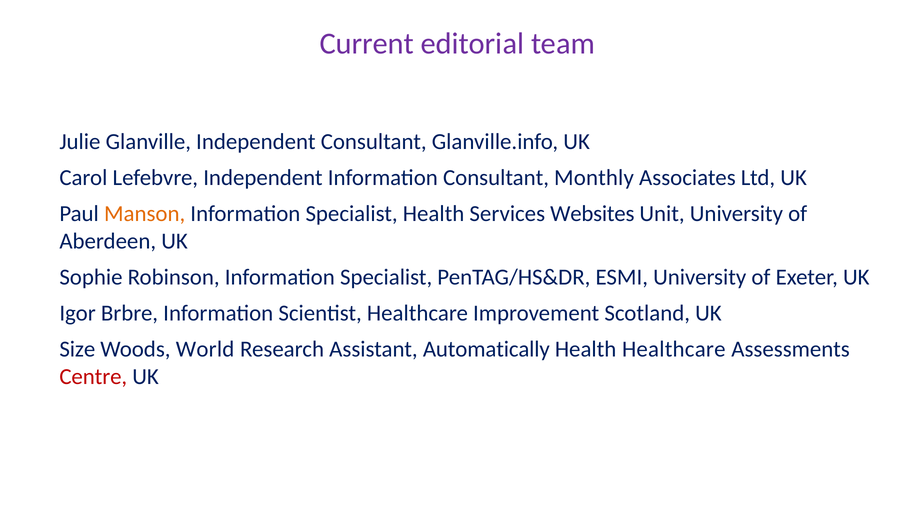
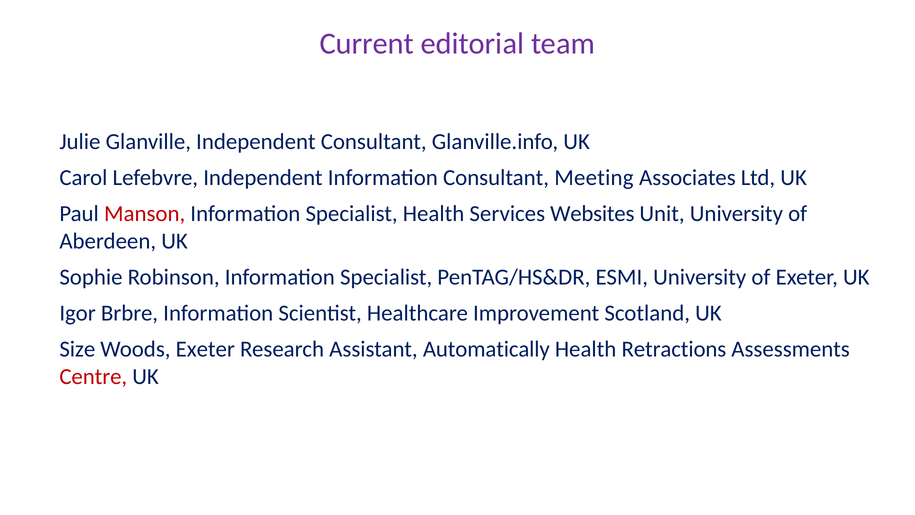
Monthly: Monthly -> Meeting
Manson colour: orange -> red
Woods World: World -> Exeter
Health Healthcare: Healthcare -> Retractions
